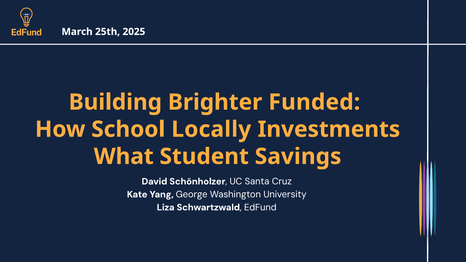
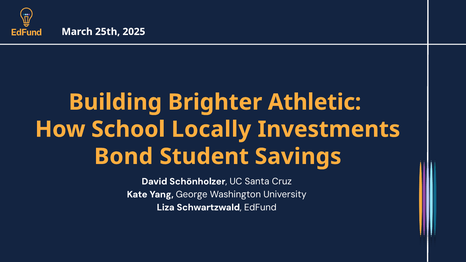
Funded: Funded -> Athletic
What: What -> Bond
